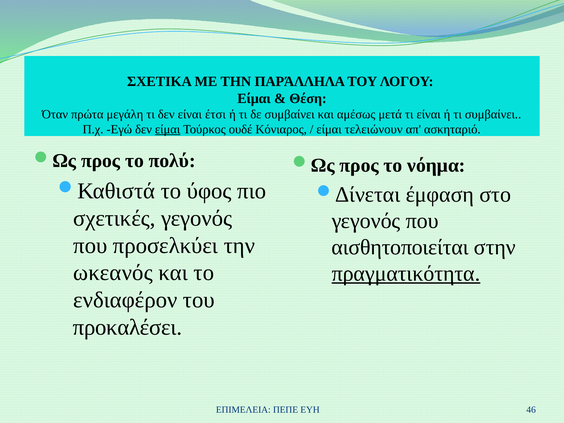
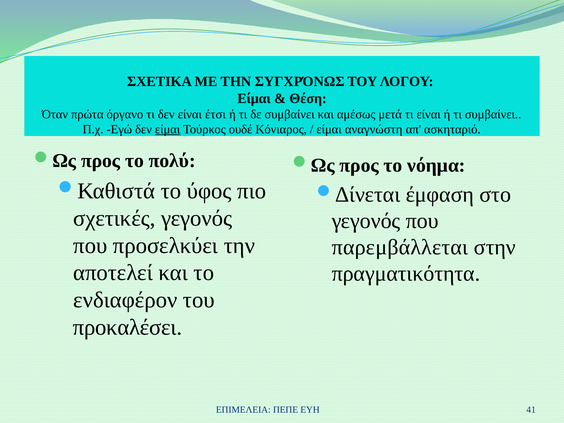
ΠΑΡΆΛΛΗΛΑ: ΠΑΡΆΛΛΗΛΑ -> ΣΥΓΧΡΌΝΩΣ
μεγάλη: μεγάλη -> όργανο
τελειώνουν: τελειώνουν -> αναγνώστη
αισθητοποιείται: αισθητοποιείται -> παρεμβάλλεται
ωκεανός: ωκεανός -> αποτελεί
πραγματικότητα underline: present -> none
46: 46 -> 41
